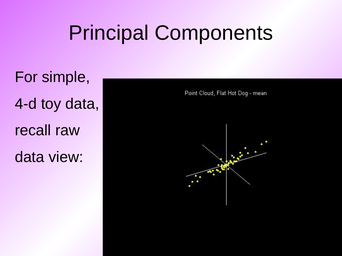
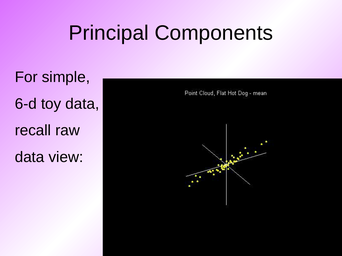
4-d: 4-d -> 6-d
